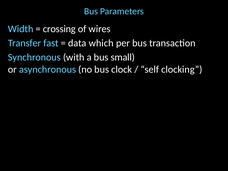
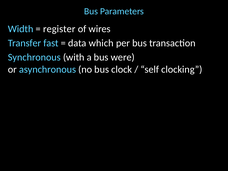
crossing: crossing -> register
small: small -> were
